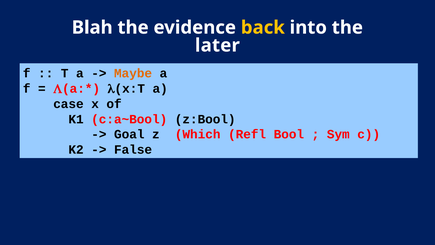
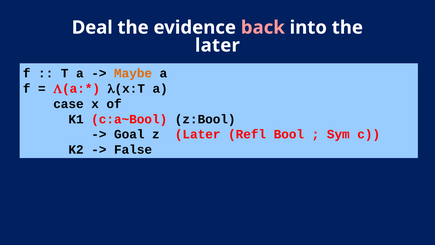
Blah: Blah -> Deal
back colour: yellow -> pink
Which at (198, 134): Which -> Later
